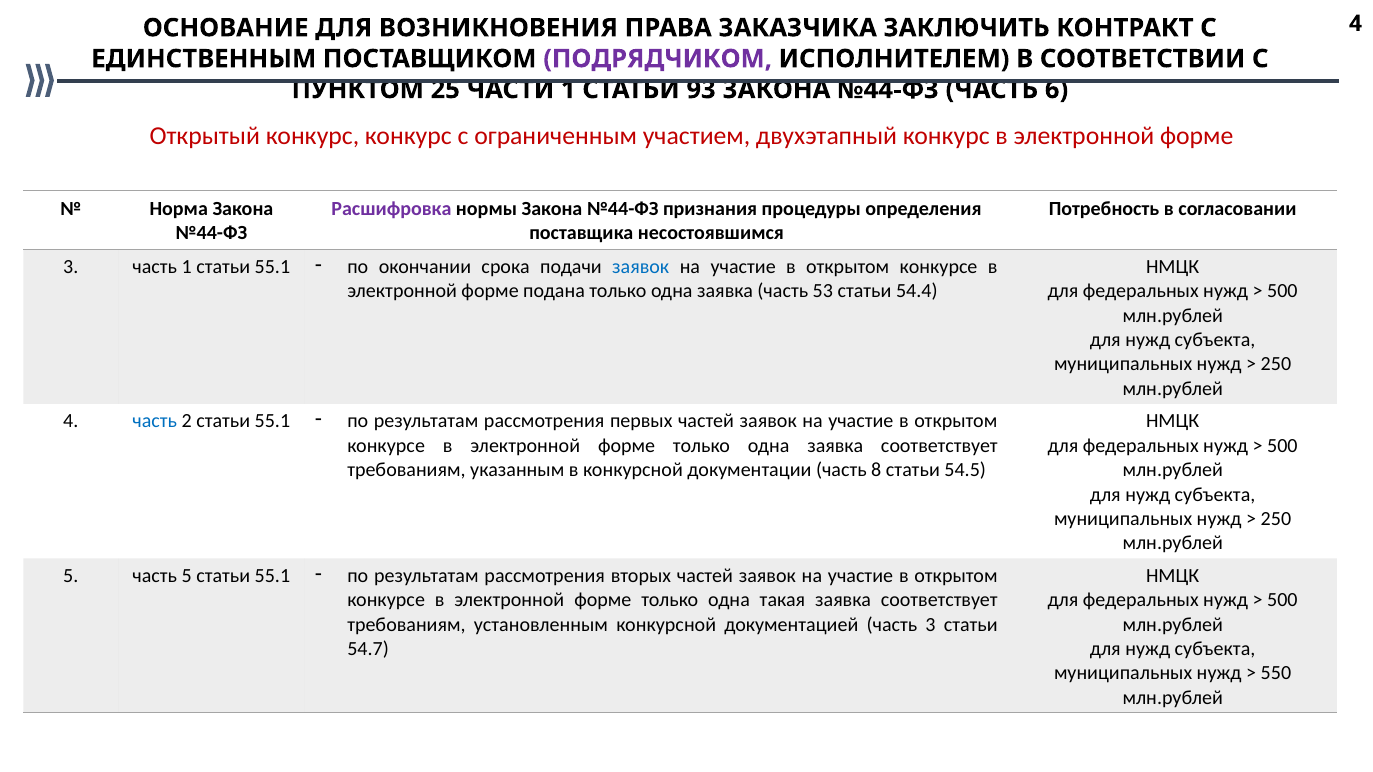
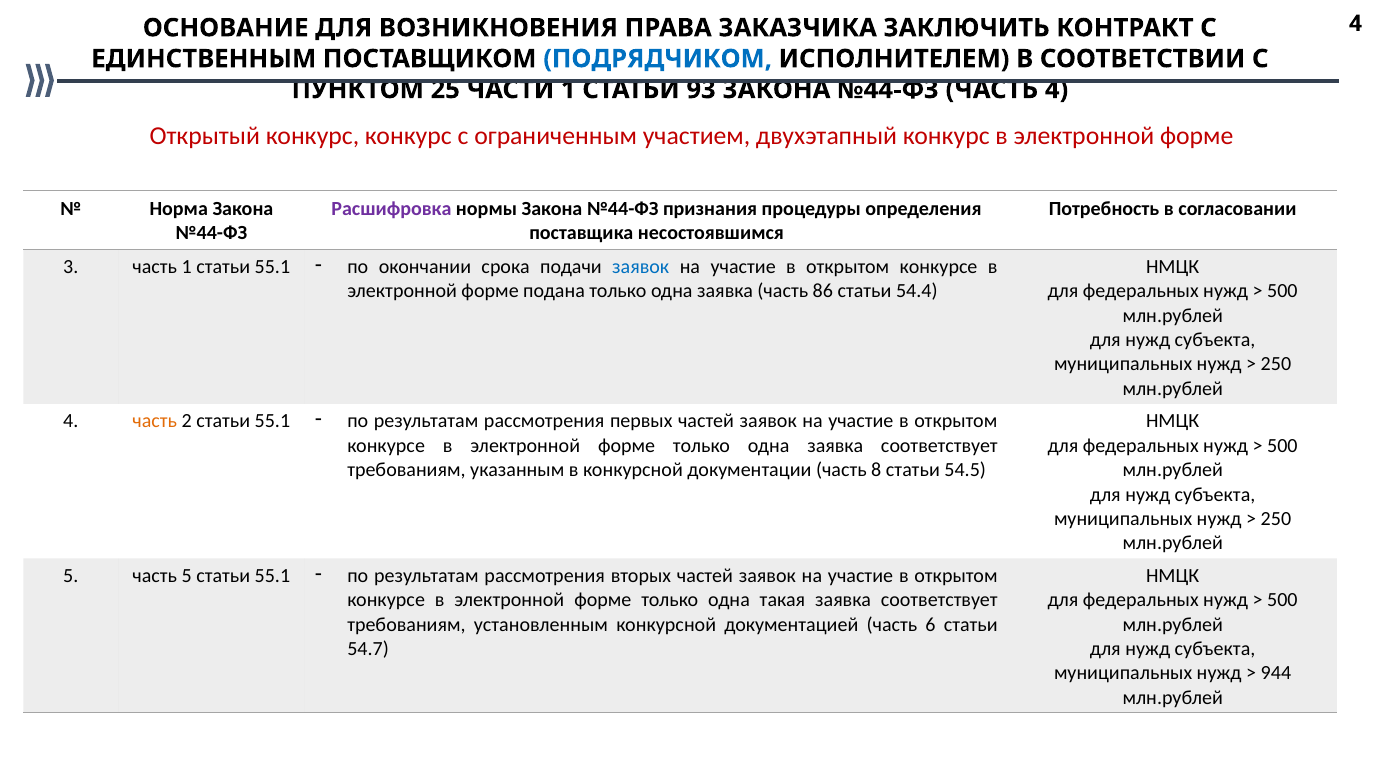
ПОДРЯДЧИКОМ colour: purple -> blue
ЧАСТЬ 6: 6 -> 4
53: 53 -> 86
часть at (155, 422) colour: blue -> orange
часть 3: 3 -> 6
550: 550 -> 944
